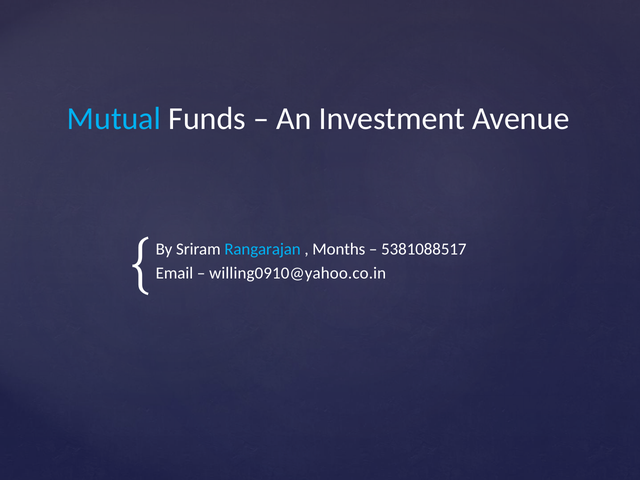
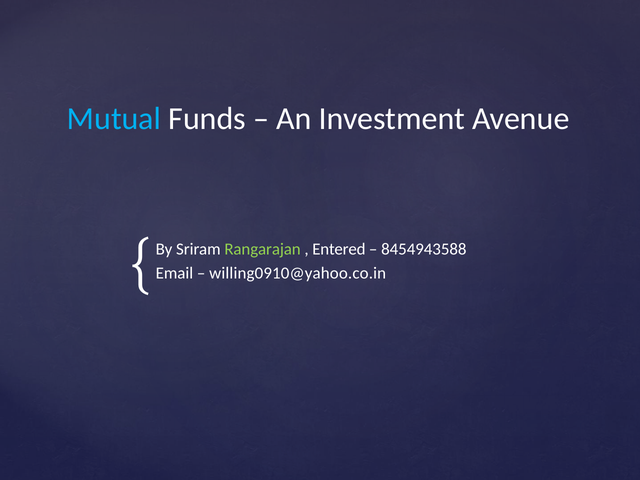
Rangarajan colour: light blue -> light green
Months: Months -> Entered
5381088517: 5381088517 -> 8454943588
